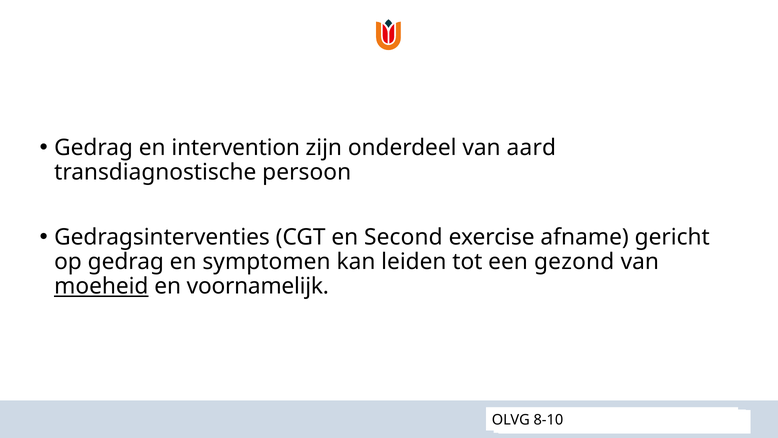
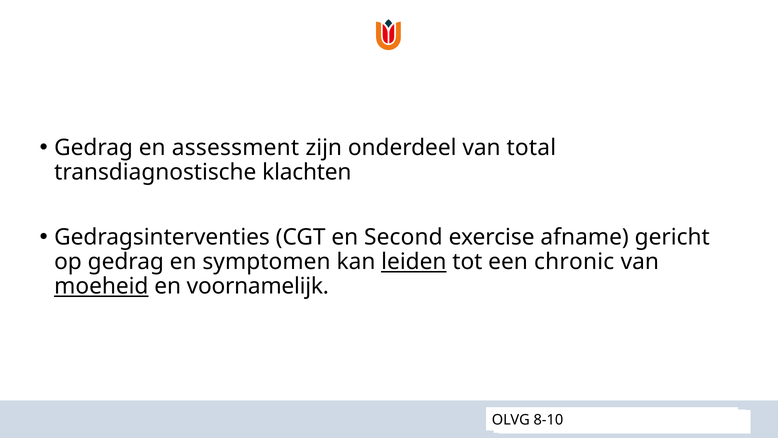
intervention: intervention -> assessment
aard: aard -> total
persoon: persoon -> klachten
leiden underline: none -> present
gezond: gezond -> chronic
